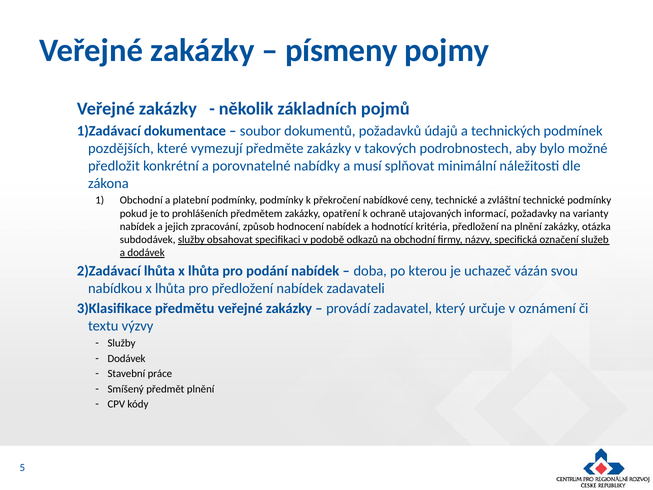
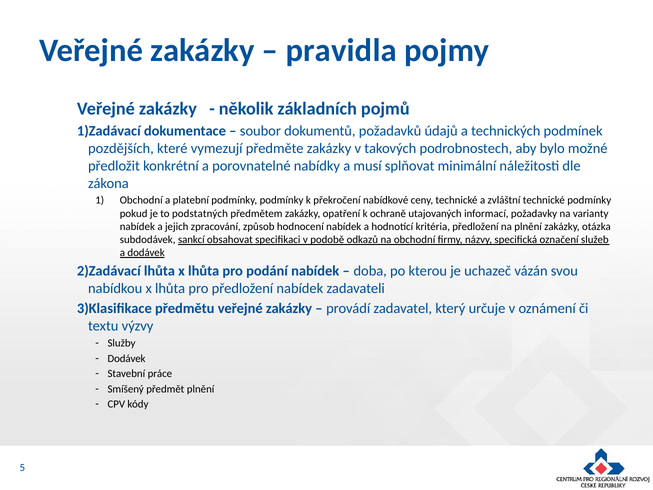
písmeny: písmeny -> pravidla
prohlášeních: prohlášeních -> podstatných
subdodávek služby: služby -> sankcí
